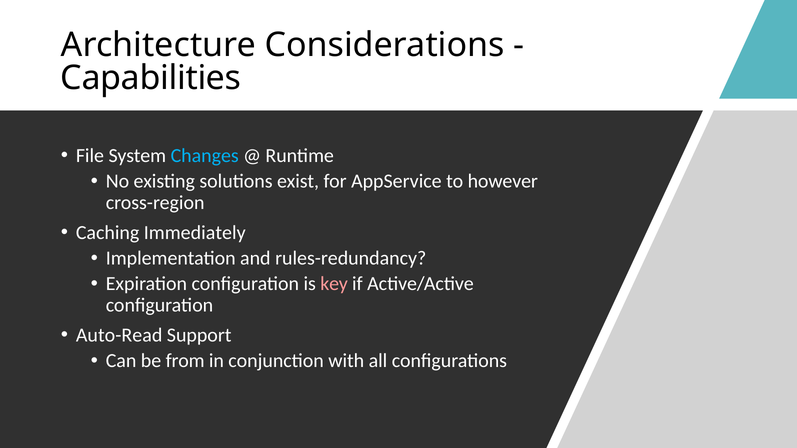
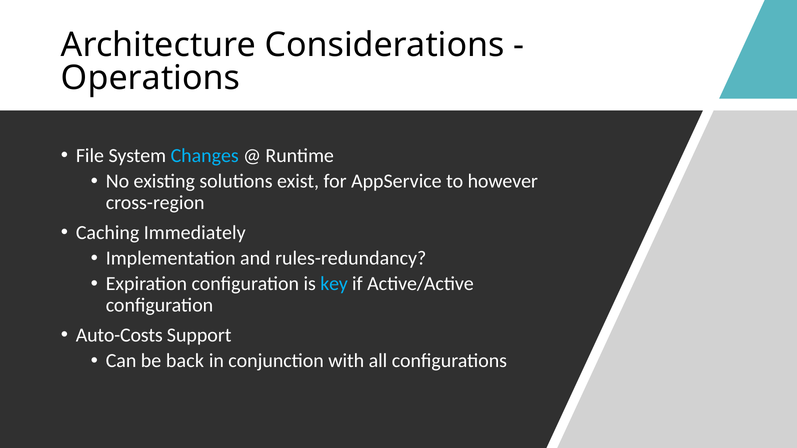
Capabilities: Capabilities -> Operations
key colour: pink -> light blue
Auto-Read: Auto-Read -> Auto-Costs
from: from -> back
